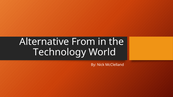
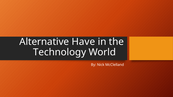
From: From -> Have
